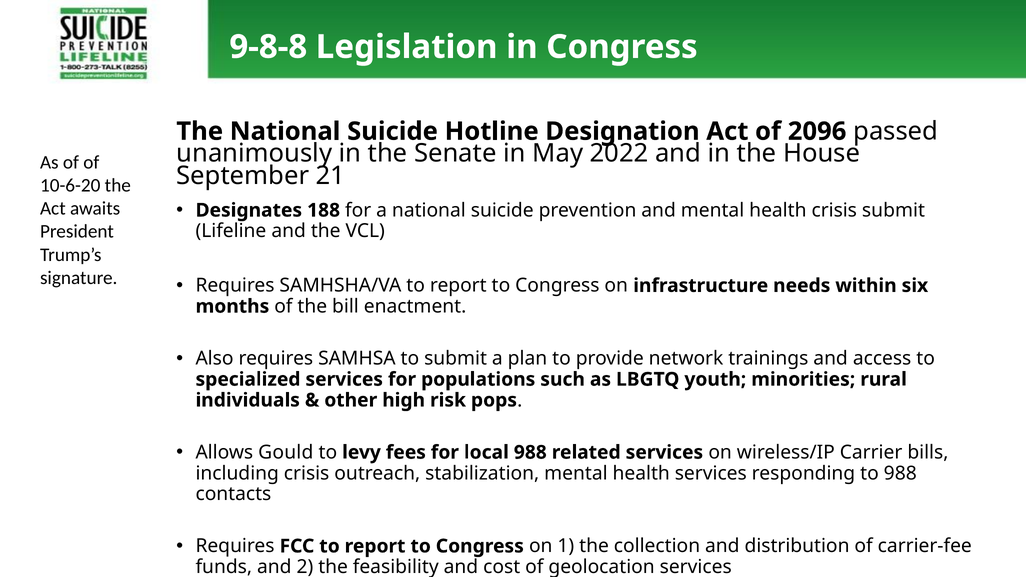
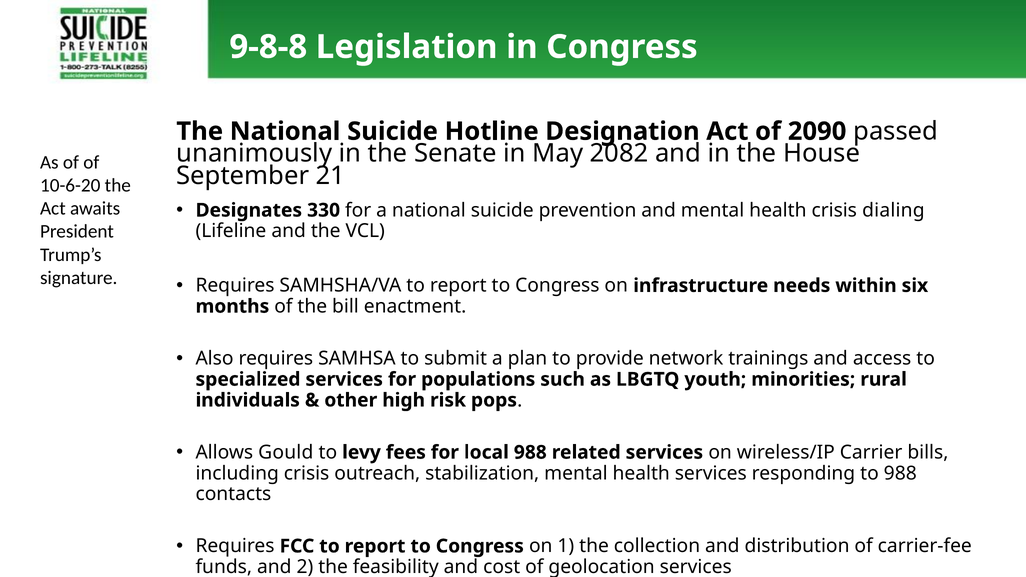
2096: 2096 -> 2090
2022: 2022 -> 2082
188: 188 -> 330
crisis submit: submit -> dialing
